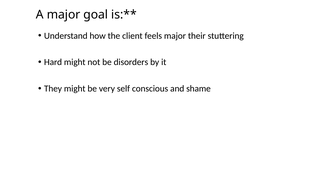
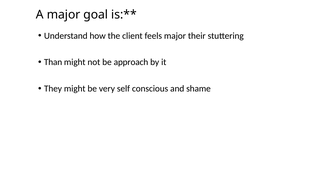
Hard: Hard -> Than
disorders: disorders -> approach
